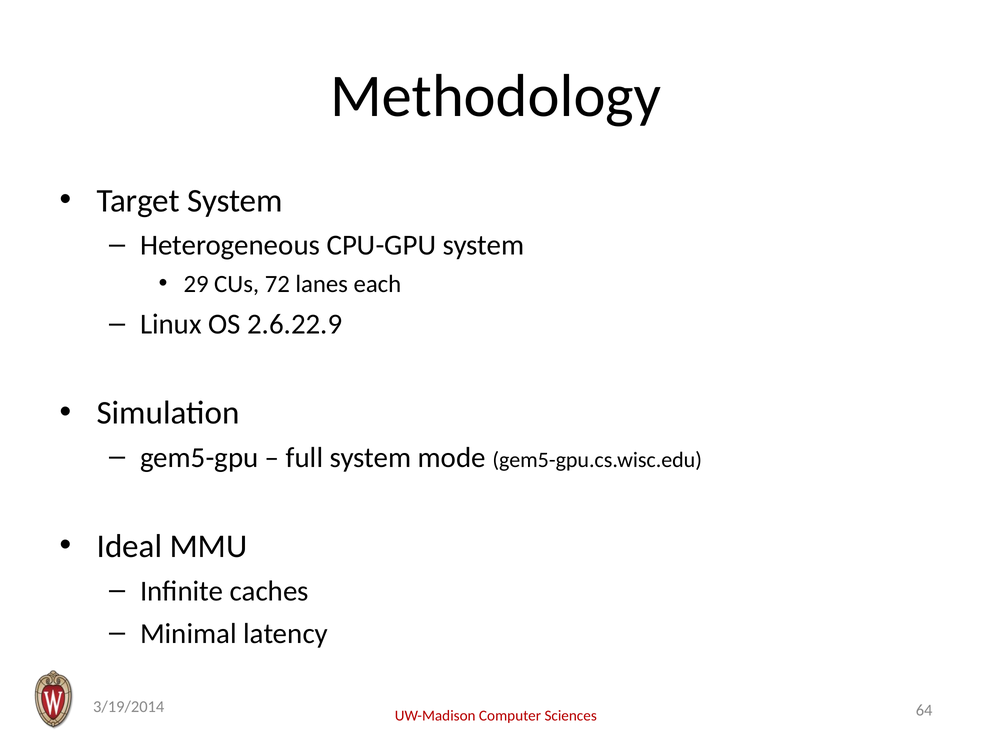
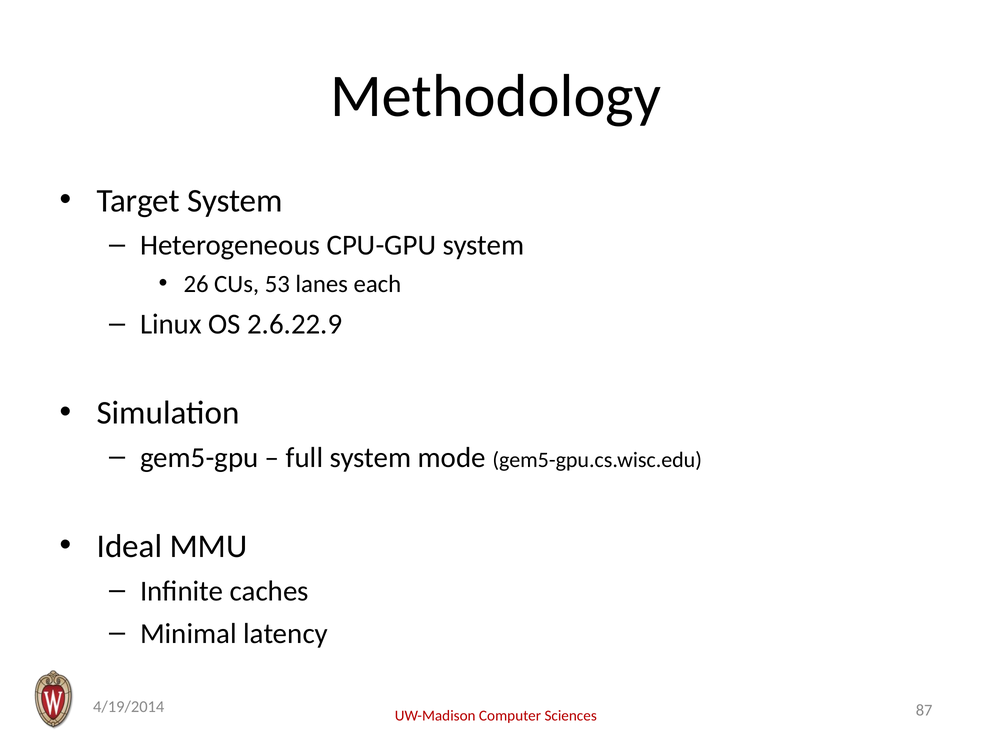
29: 29 -> 26
72: 72 -> 53
3/19/2014: 3/19/2014 -> 4/19/2014
64: 64 -> 87
